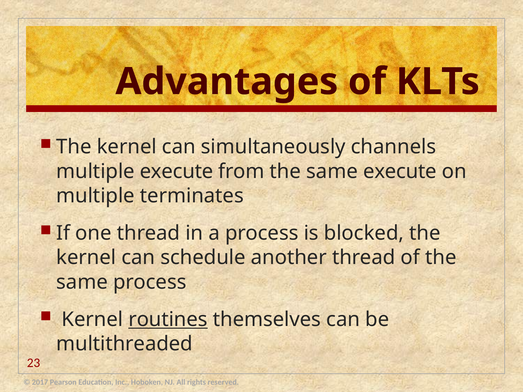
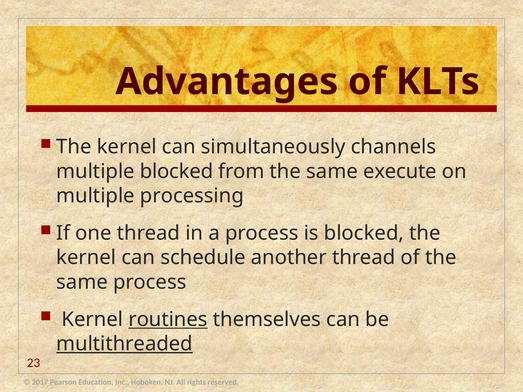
multiple execute: execute -> blocked
terminates: terminates -> processing
multithreaded underline: none -> present
